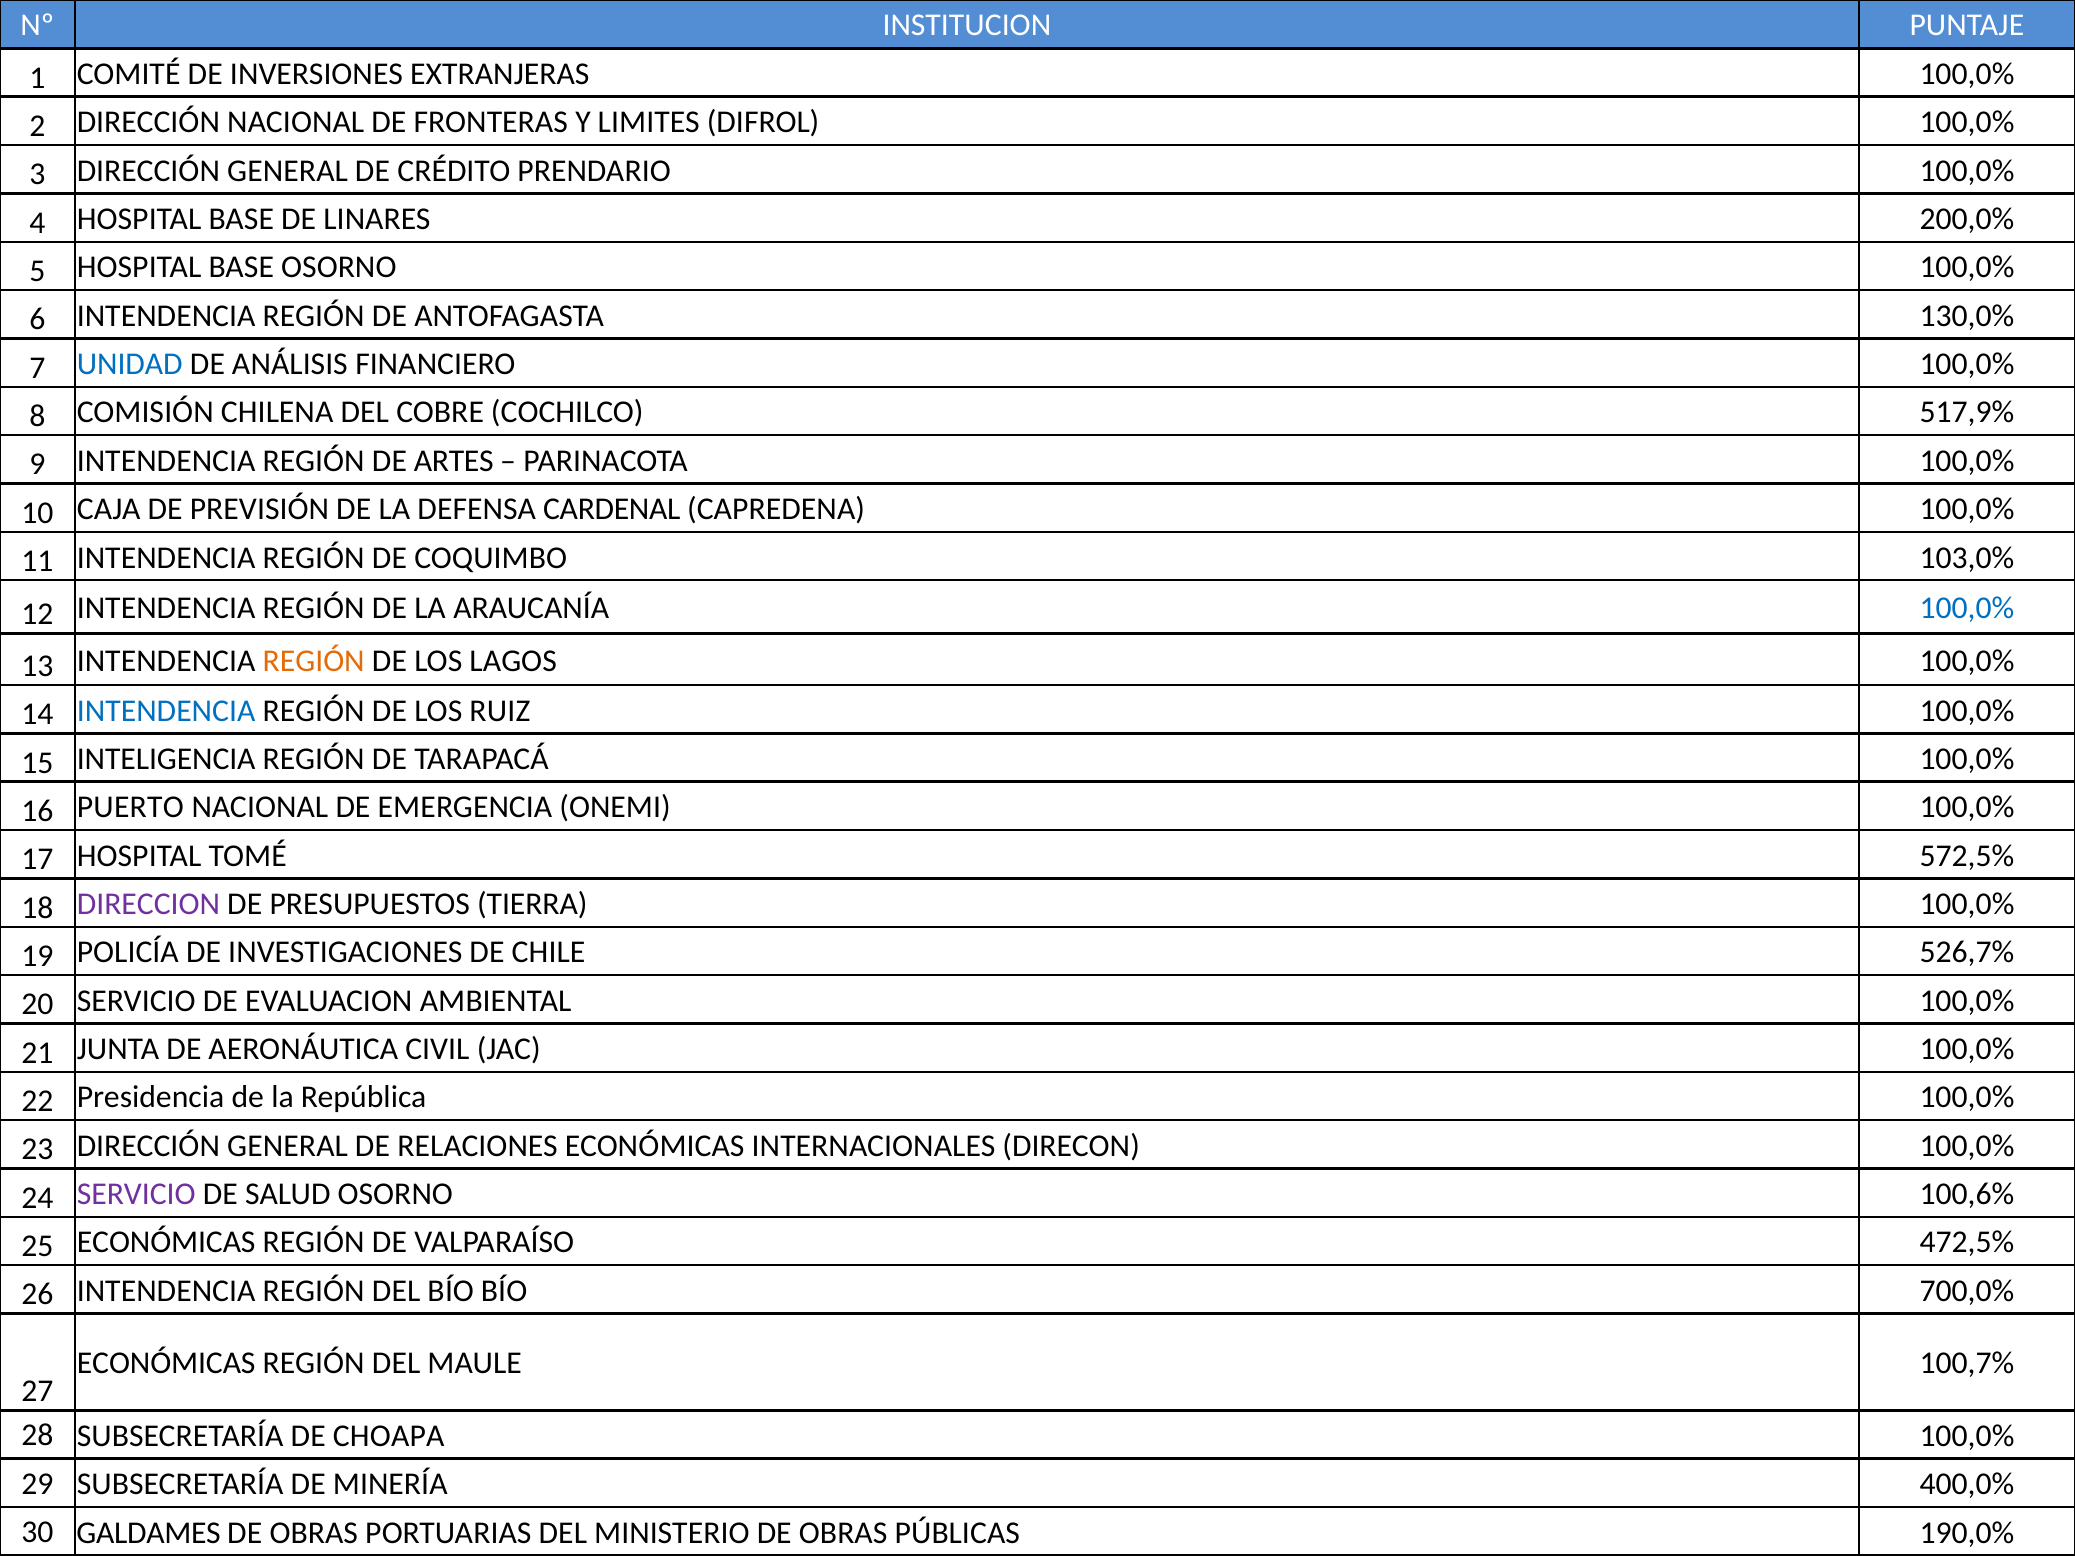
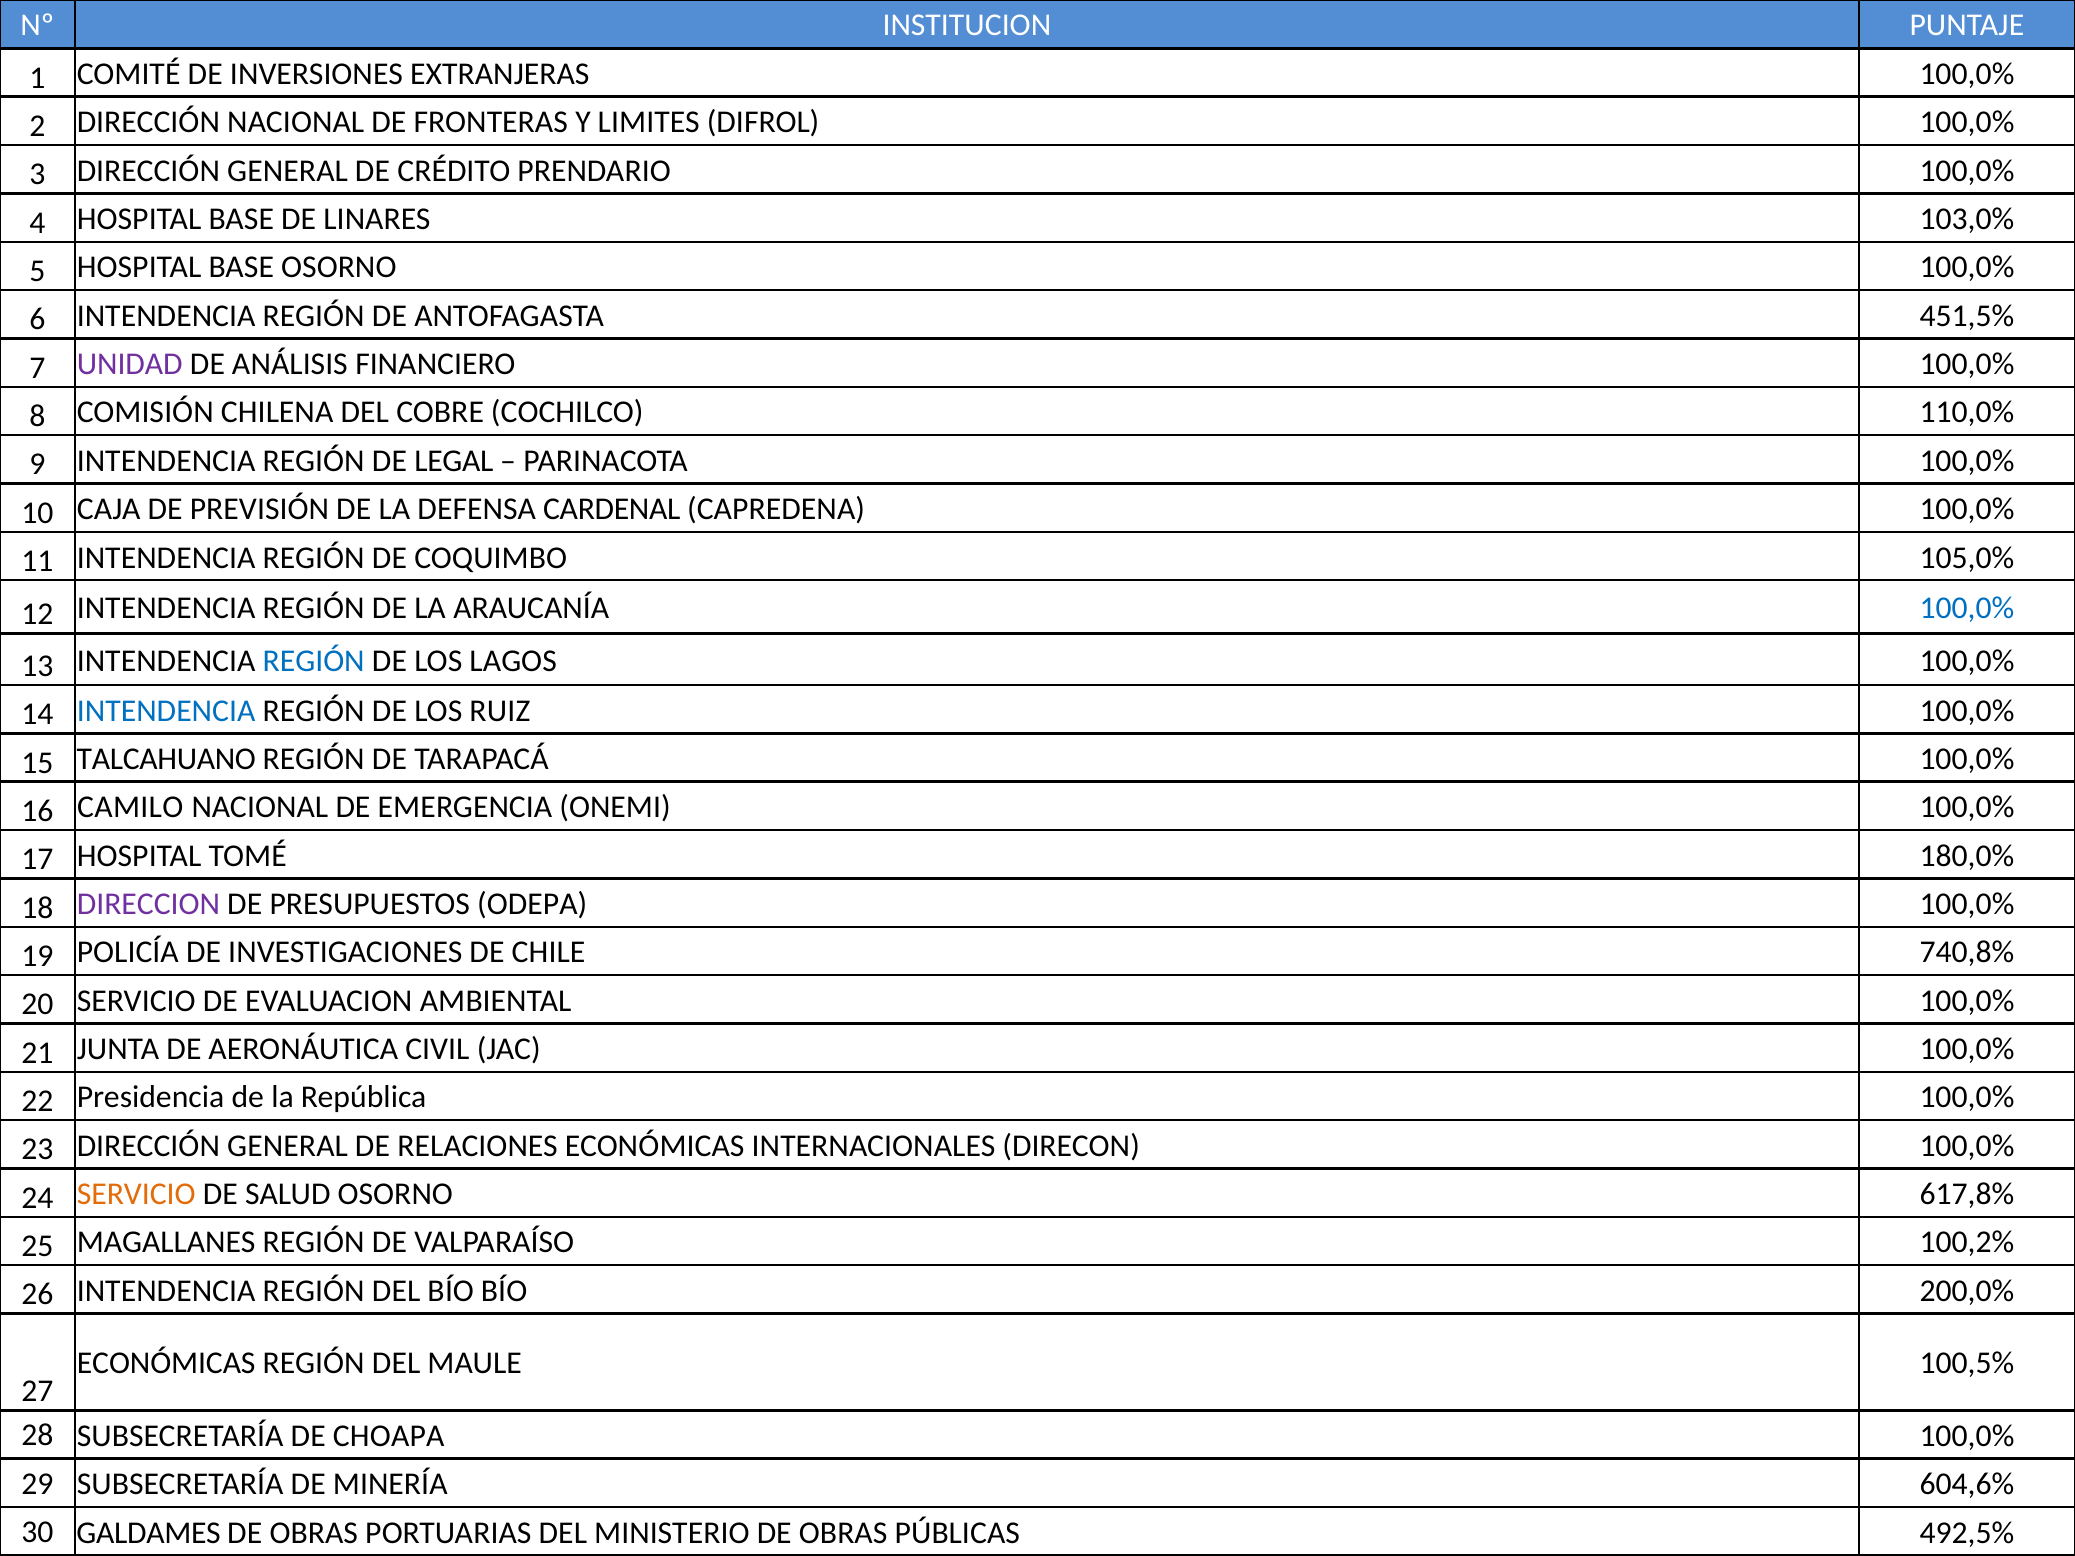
200,0%: 200,0% -> 103,0%
130,0%: 130,0% -> 451,5%
UNIDAD colour: blue -> purple
517,9%: 517,9% -> 110,0%
ARTES: ARTES -> LEGAL
103,0%: 103,0% -> 105,0%
REGIÓN at (314, 661) colour: orange -> blue
INTELIGENCIA: INTELIGENCIA -> TALCAHUANO
PUERTO: PUERTO -> CAMILO
572,5%: 572,5% -> 180,0%
TIERRA: TIERRA -> ODEPA
526,7%: 526,7% -> 740,8%
SERVICIO at (136, 1194) colour: purple -> orange
100,6%: 100,6% -> 617,8%
25 ECONÓMICAS: ECONÓMICAS -> MAGALLANES
472,5%: 472,5% -> 100,2%
700,0%: 700,0% -> 200,0%
100,7%: 100,7% -> 100,5%
400,0%: 400,0% -> 604,6%
190,0%: 190,0% -> 492,5%
